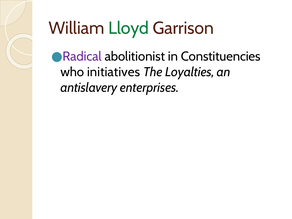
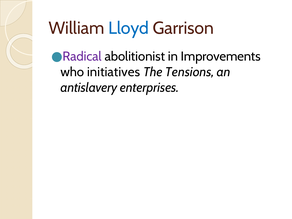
Lloyd colour: green -> blue
Constituencies: Constituencies -> Improvements
Loyalties: Loyalties -> Tensions
